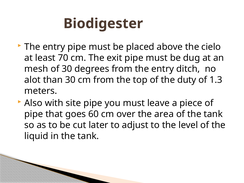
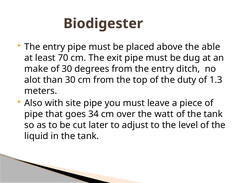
cielo: cielo -> able
mesh: mesh -> make
60: 60 -> 34
area: area -> watt
